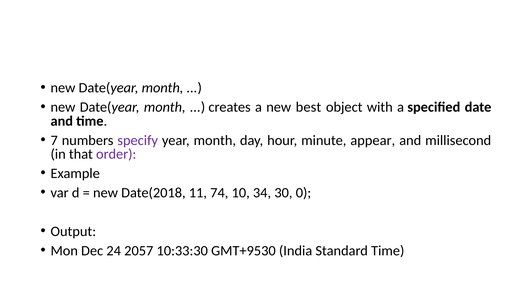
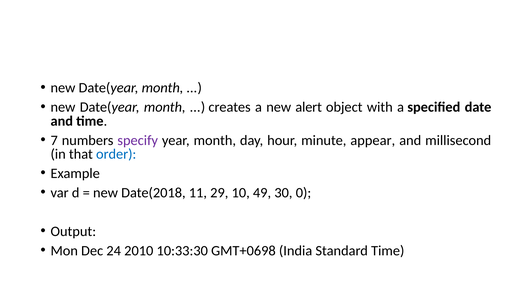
best: best -> alert
order colour: purple -> blue
74: 74 -> 29
34: 34 -> 49
2057: 2057 -> 2010
GMT+9530: GMT+9530 -> GMT+0698
